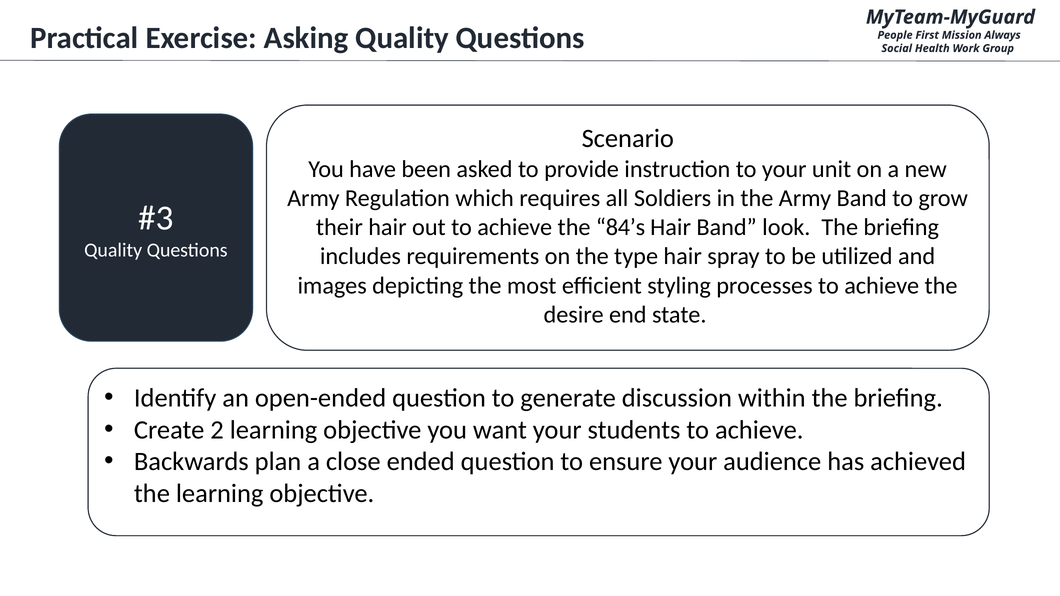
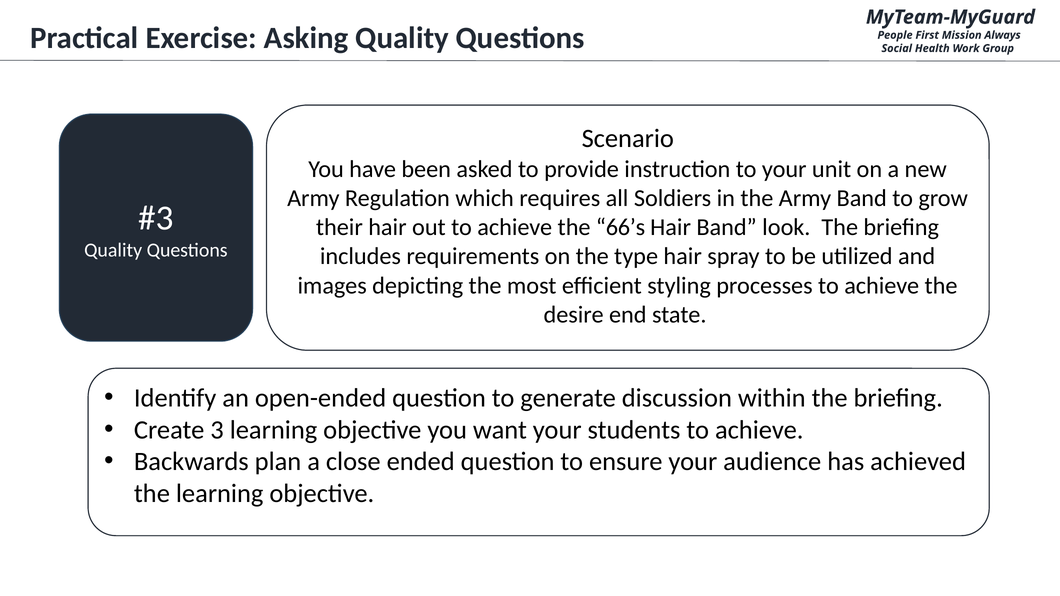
84’s: 84’s -> 66’s
2: 2 -> 3
